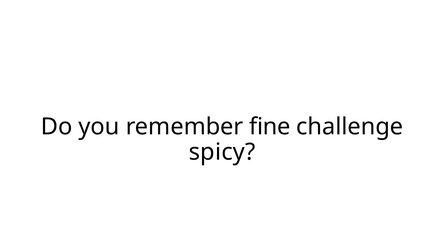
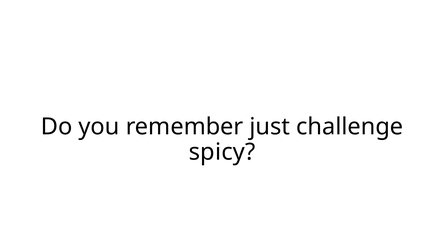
fine: fine -> just
